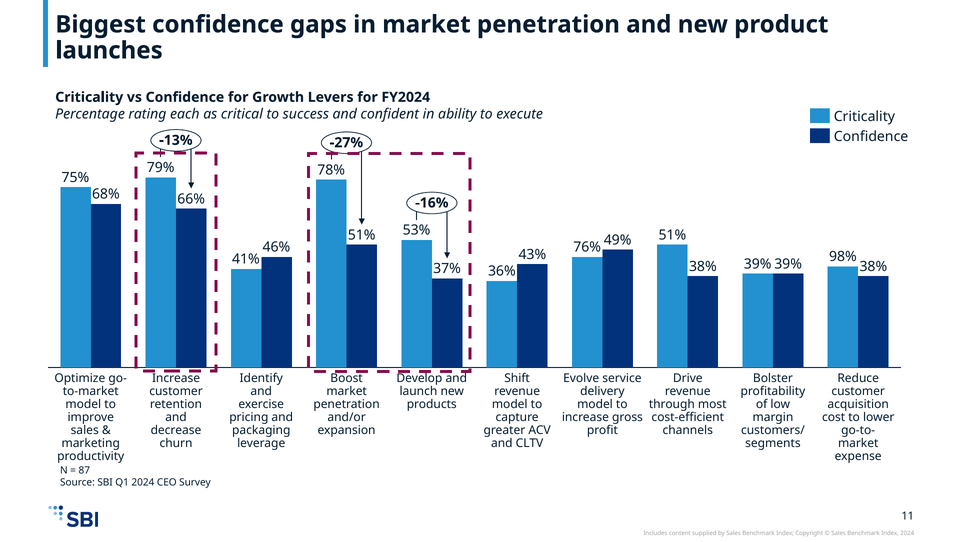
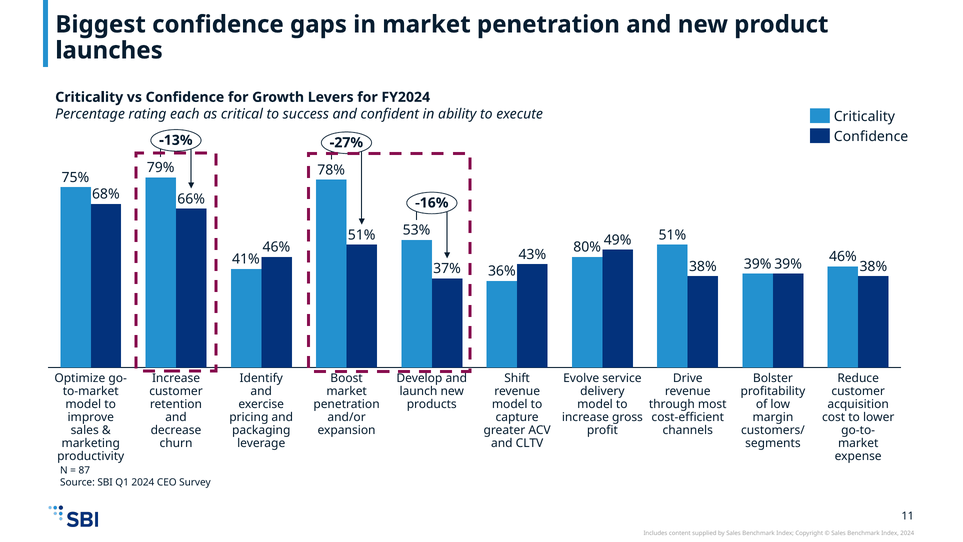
76%: 76% -> 80%
98% at (843, 257): 98% -> 46%
